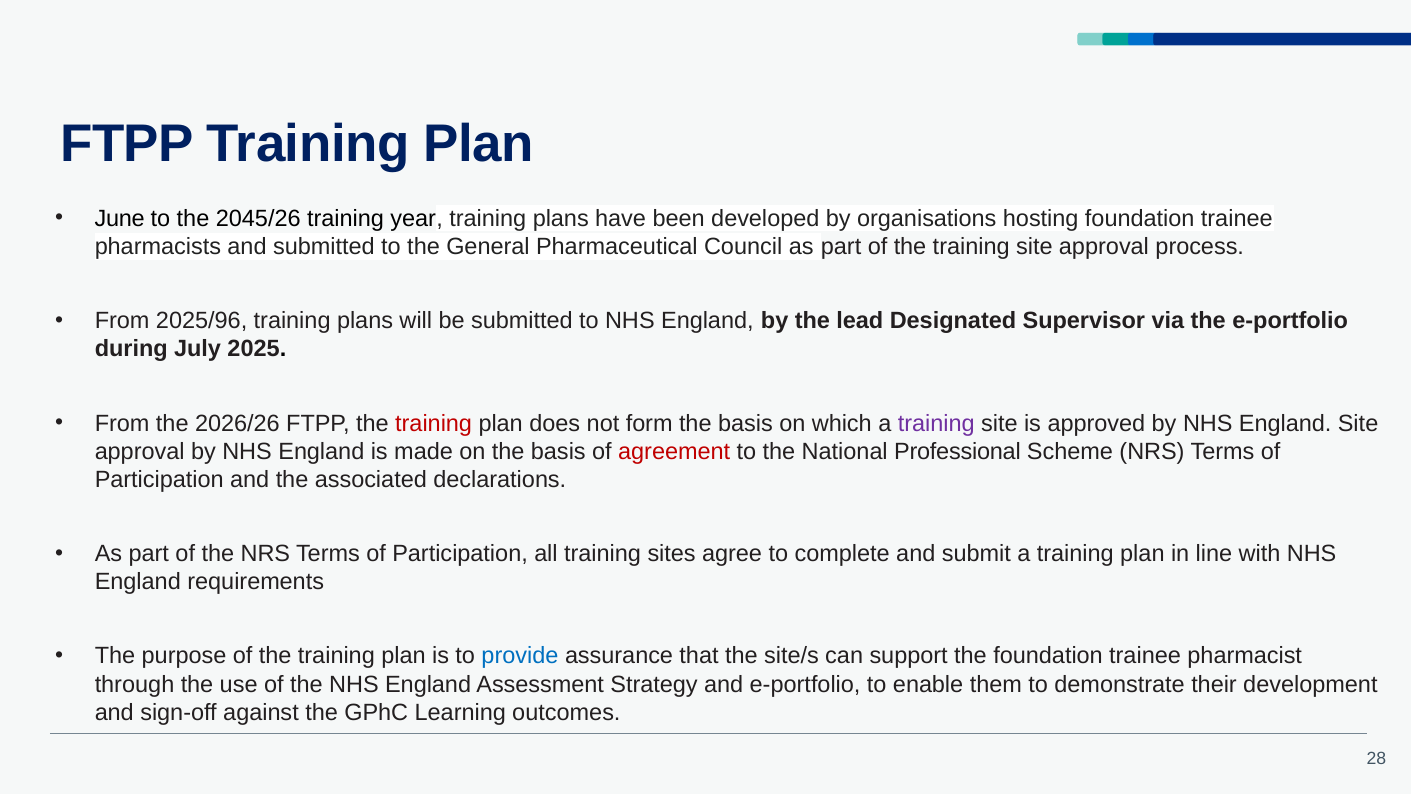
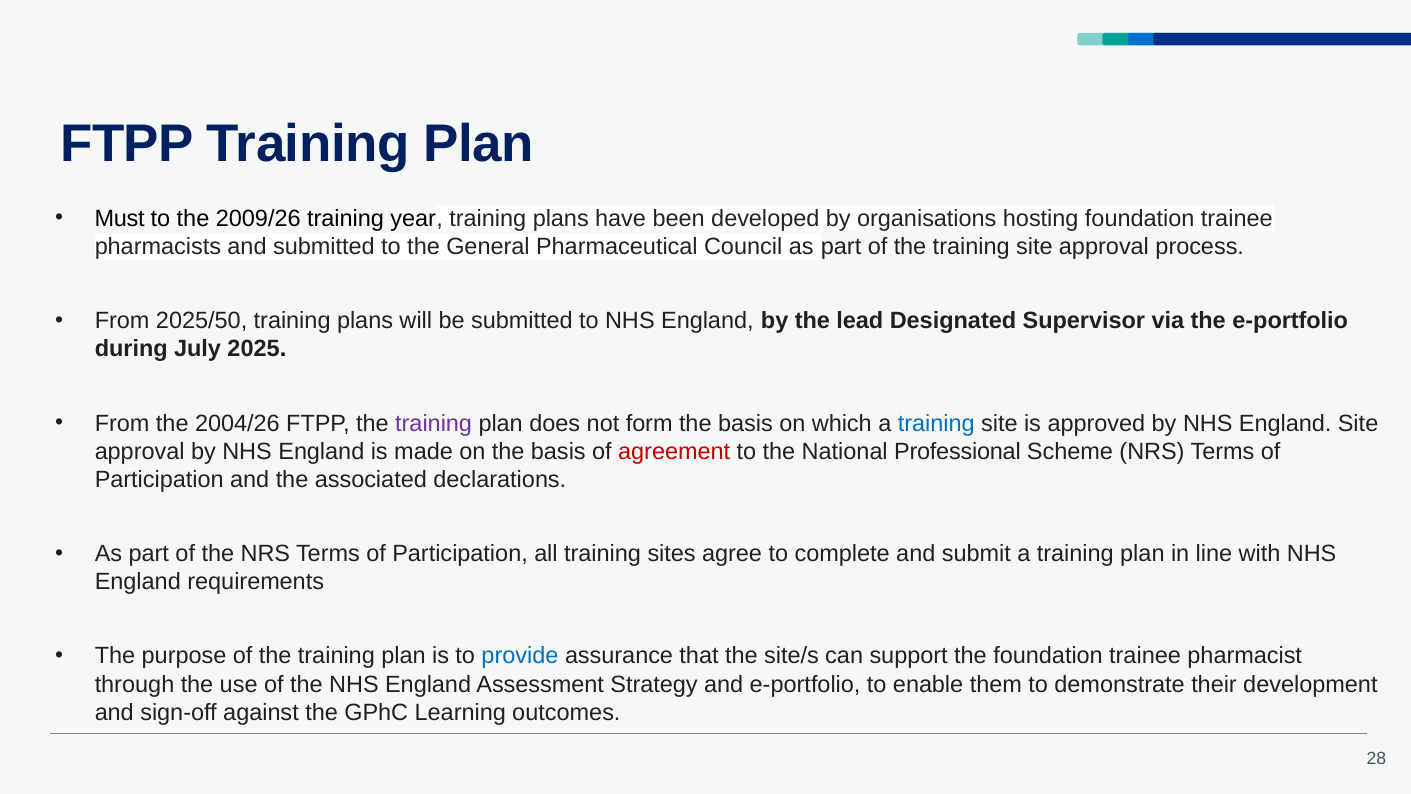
June: June -> Must
2045/26: 2045/26 -> 2009/26
2025/96: 2025/96 -> 2025/50
2026/26: 2026/26 -> 2004/26
training at (434, 423) colour: red -> purple
training at (936, 423) colour: purple -> blue
